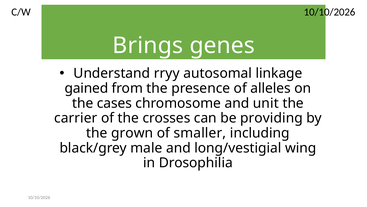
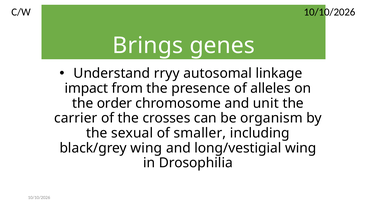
gained: gained -> impact
cases: cases -> order
providing: providing -> organism
grown: grown -> sexual
black/grey male: male -> wing
